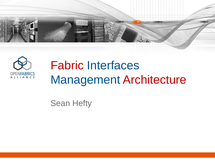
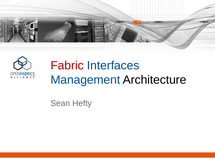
Architecture colour: red -> black
